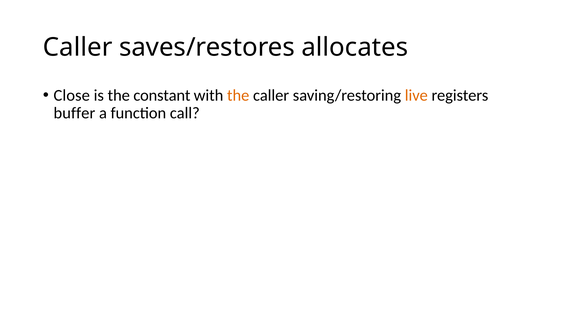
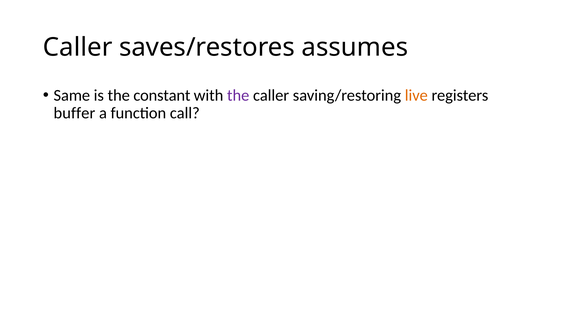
allocates: allocates -> assumes
Close: Close -> Same
the at (238, 95) colour: orange -> purple
